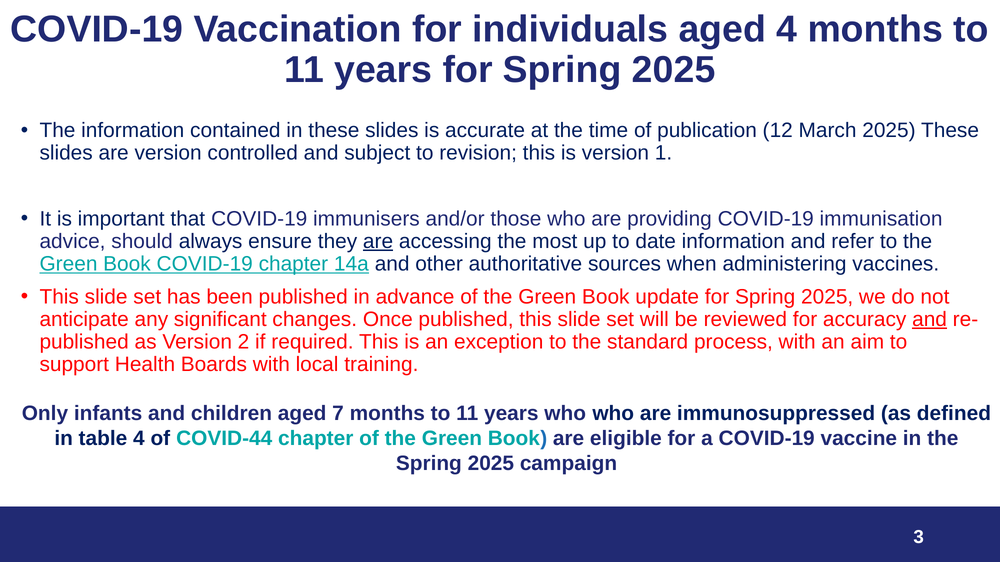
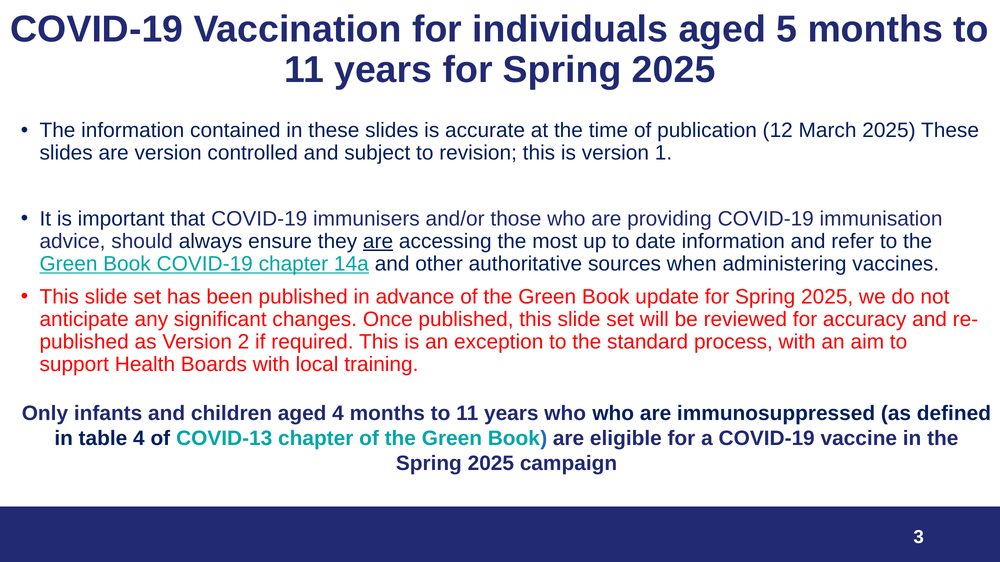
aged 4: 4 -> 5
and at (930, 319) underline: present -> none
aged 7: 7 -> 4
COVID-44: COVID-44 -> COVID-13
